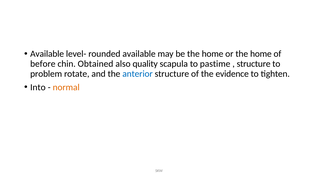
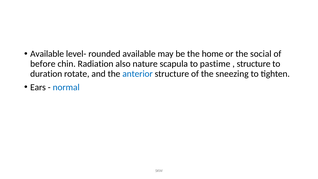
or the home: home -> social
Obtained: Obtained -> Radiation
quality: quality -> nature
problem: problem -> duration
evidence: evidence -> sneezing
Into: Into -> Ears
normal colour: orange -> blue
